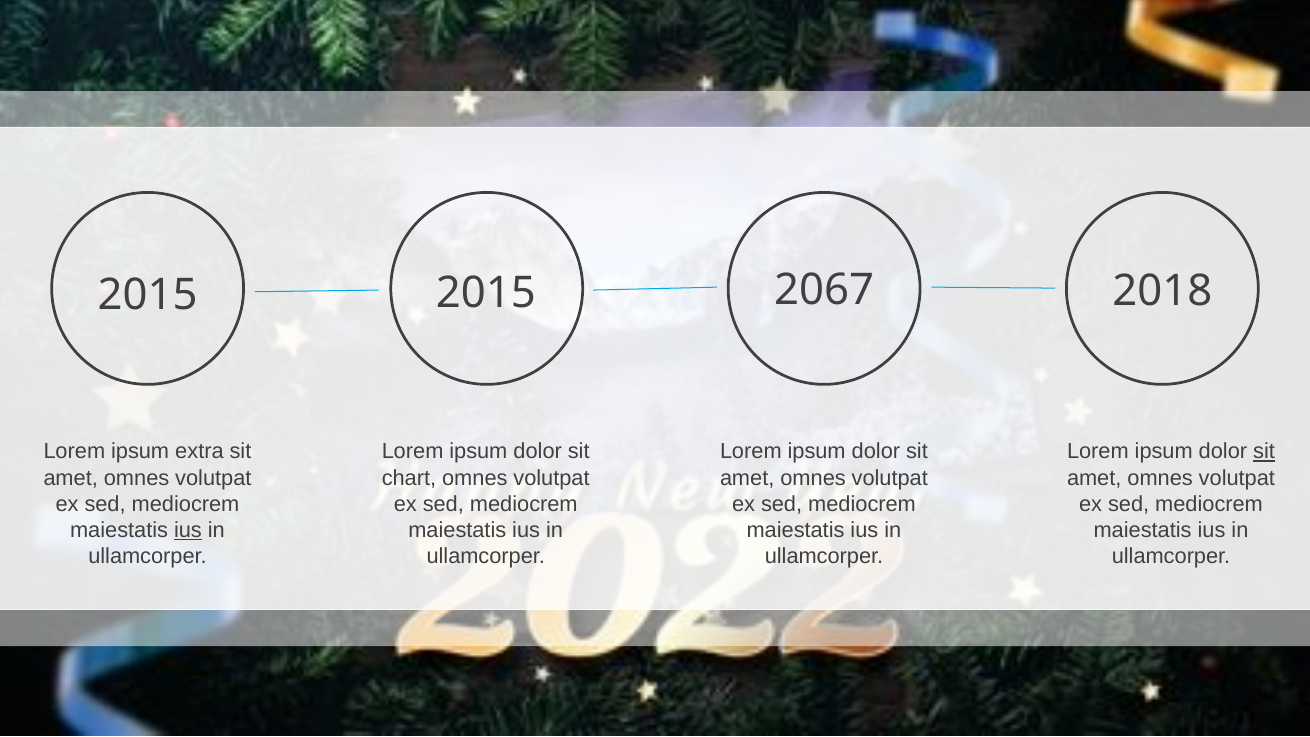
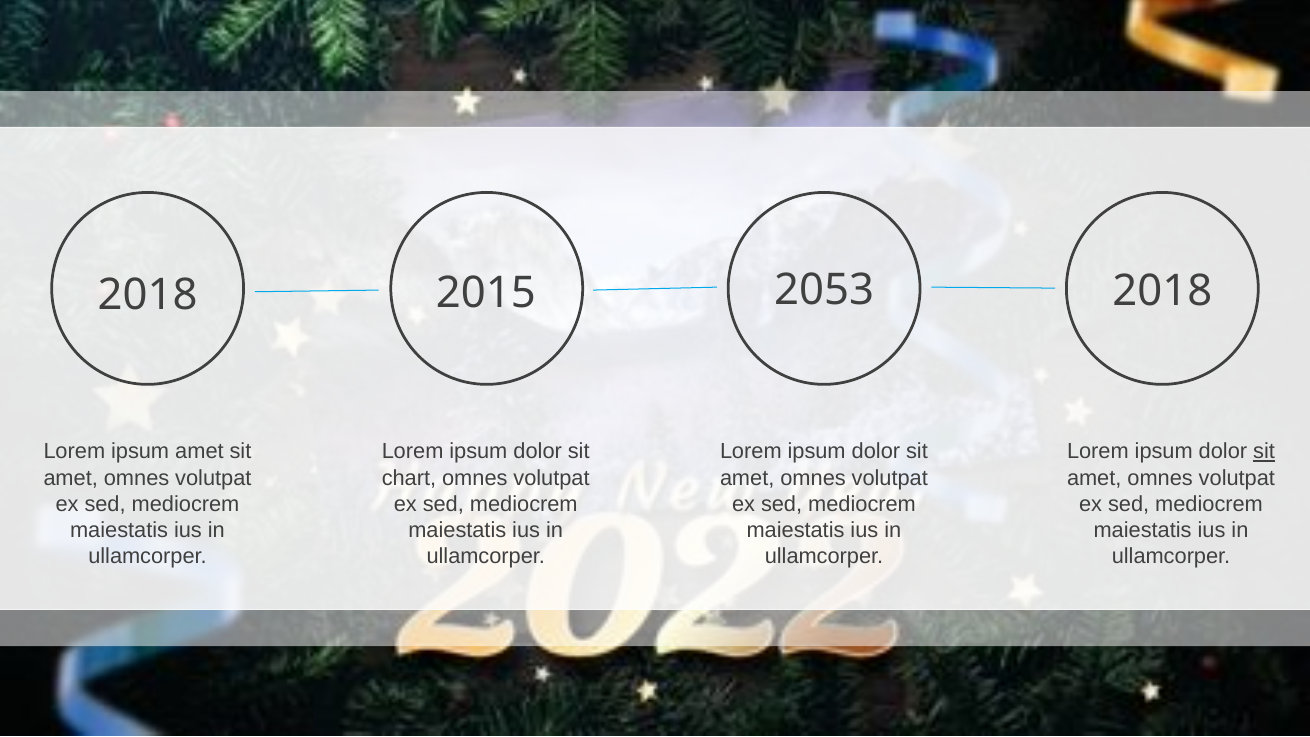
2015 at (148, 295): 2015 -> 2018
2067: 2067 -> 2053
ipsum extra: extra -> amet
ius at (188, 530) underline: present -> none
